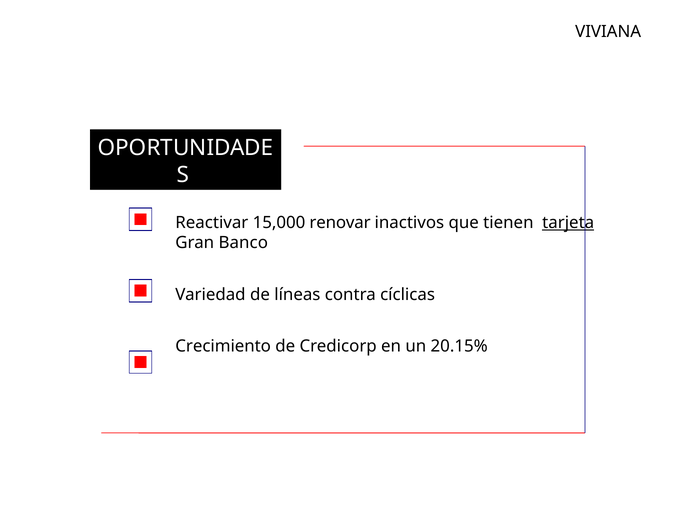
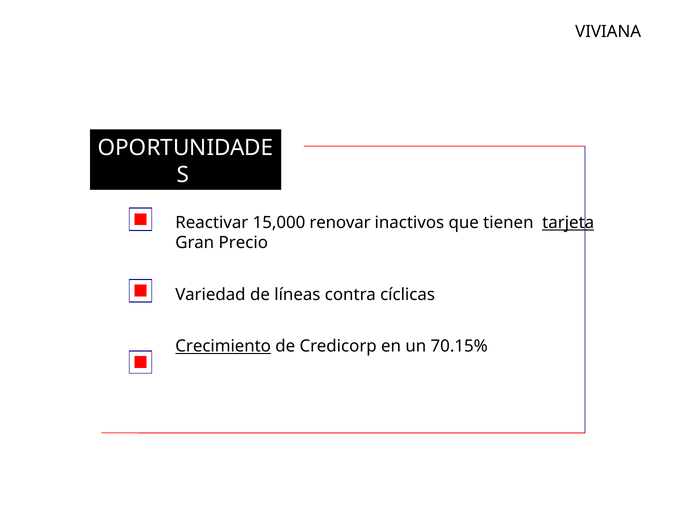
Banco: Banco -> Precio
Crecimiento underline: none -> present
20.15%: 20.15% -> 70.15%
